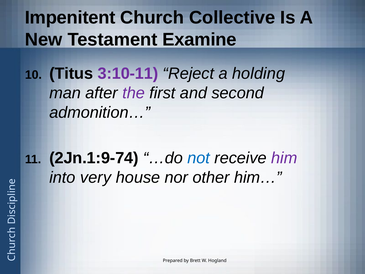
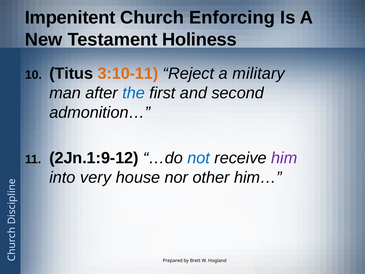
Collective: Collective -> Enforcing
Examine: Examine -> Holiness
3:10-11 colour: purple -> orange
holding: holding -> military
the colour: purple -> blue
2Jn.1:9-74: 2Jn.1:9-74 -> 2Jn.1:9-12
